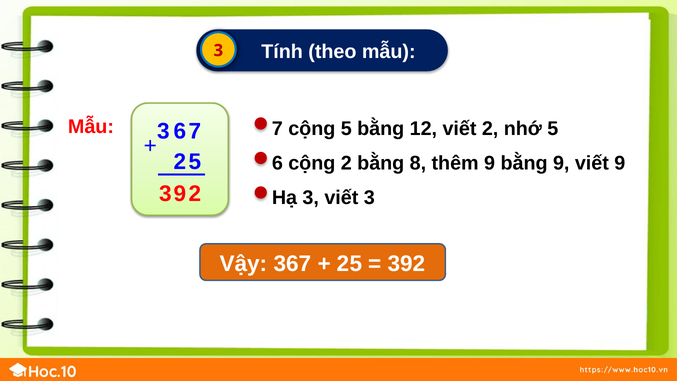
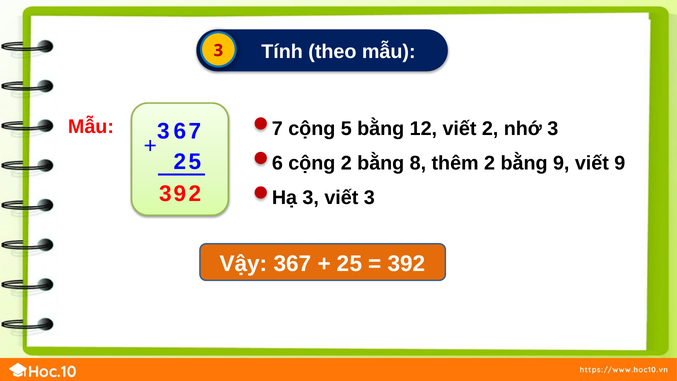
nhớ 5: 5 -> 3
thêm 9: 9 -> 2
